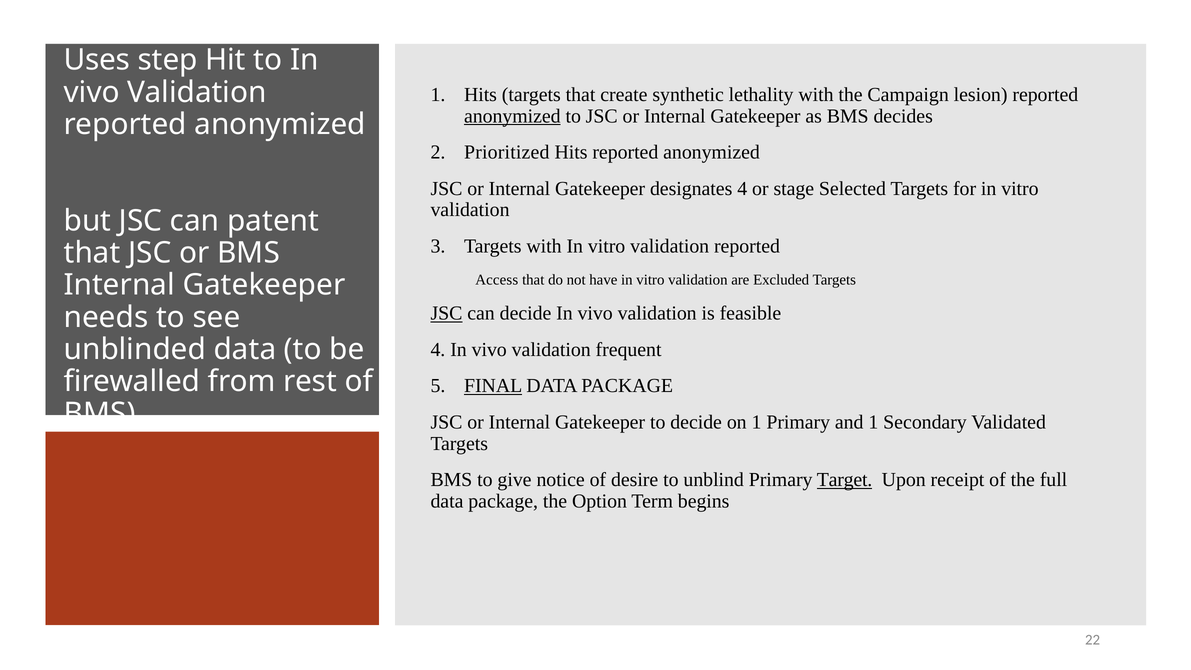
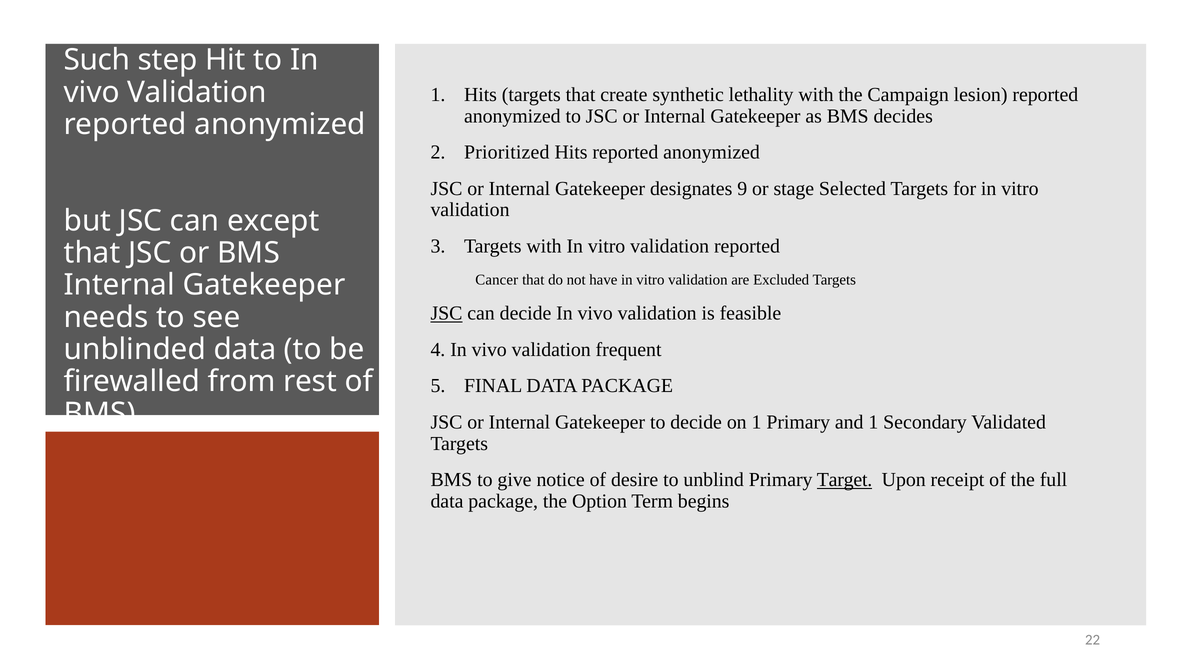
Uses: Uses -> Such
anonymized at (512, 116) underline: present -> none
designates 4: 4 -> 9
patent: patent -> except
Access: Access -> Cancer
FINAL underline: present -> none
